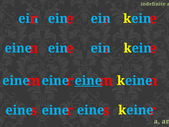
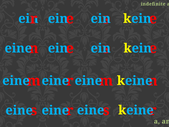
eine at (88, 81) underline: present -> none
